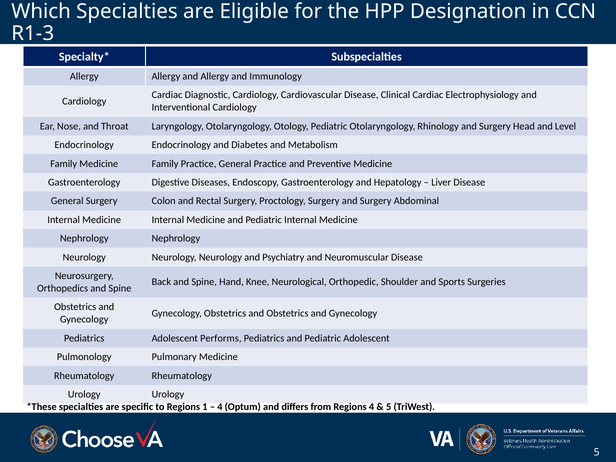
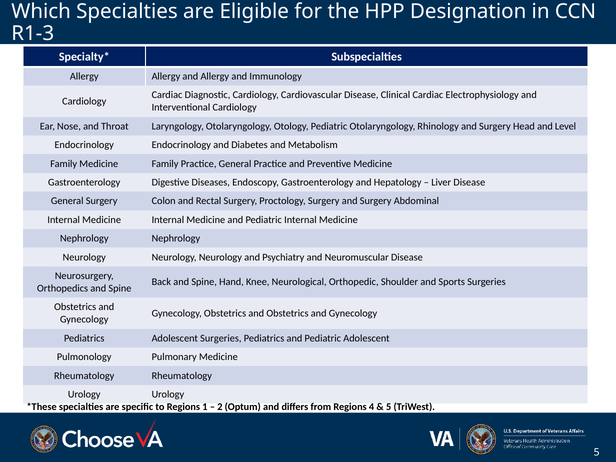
Adolescent Performs: Performs -> Surgeries
4 at (220, 407): 4 -> 2
